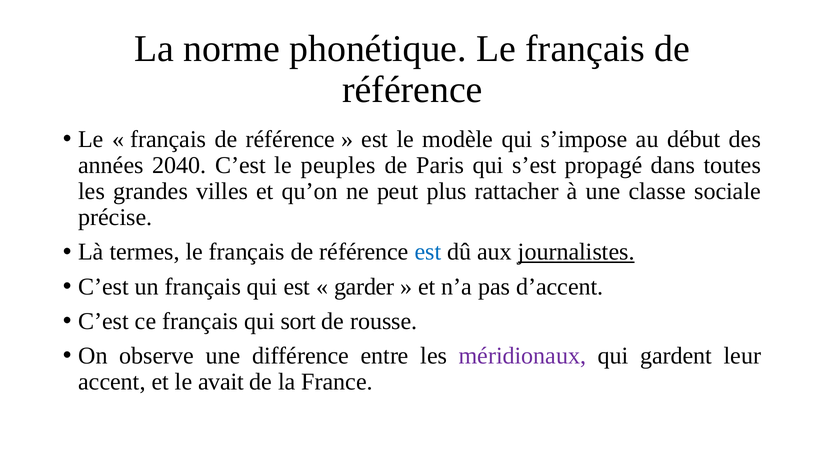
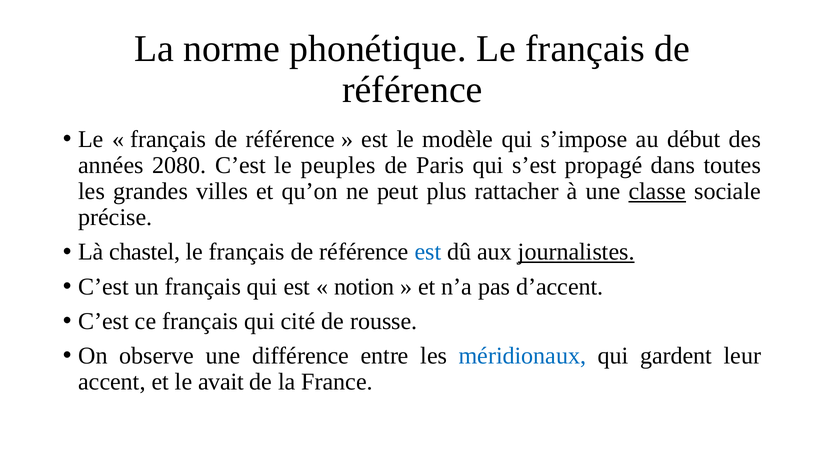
2040: 2040 -> 2080
classe underline: none -> present
termes: termes -> chastel
garder: garder -> notion
sort: sort -> cité
méridionaux colour: purple -> blue
